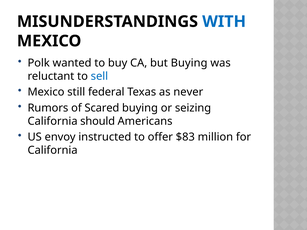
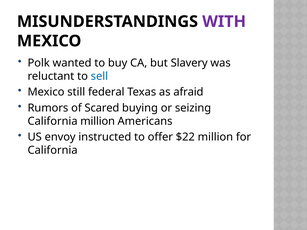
WITH colour: blue -> purple
but Buying: Buying -> Slavery
never: never -> afraid
California should: should -> million
$83: $83 -> $22
